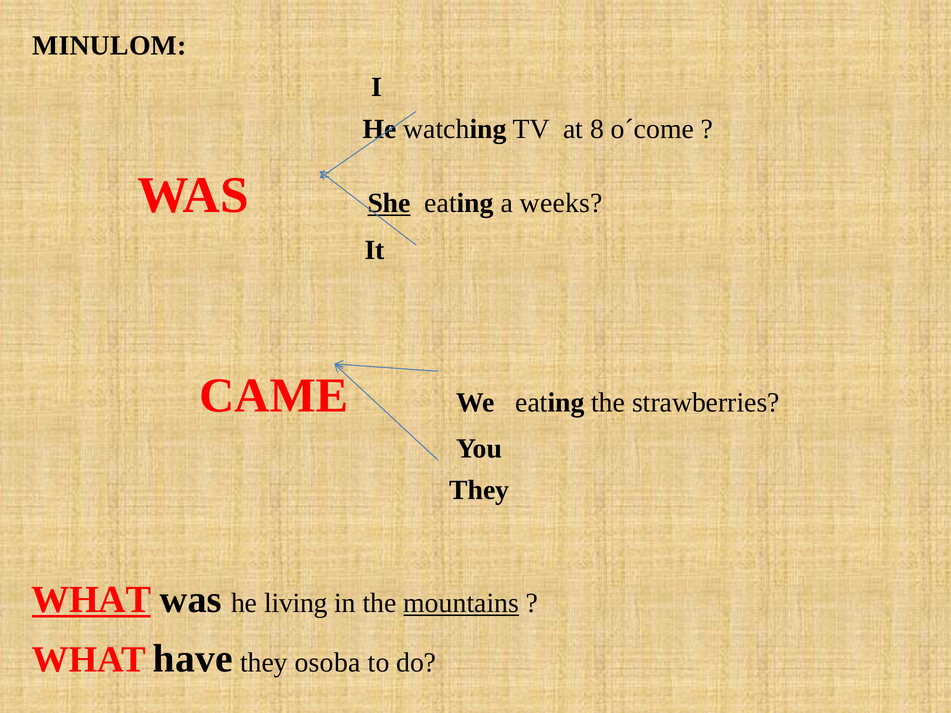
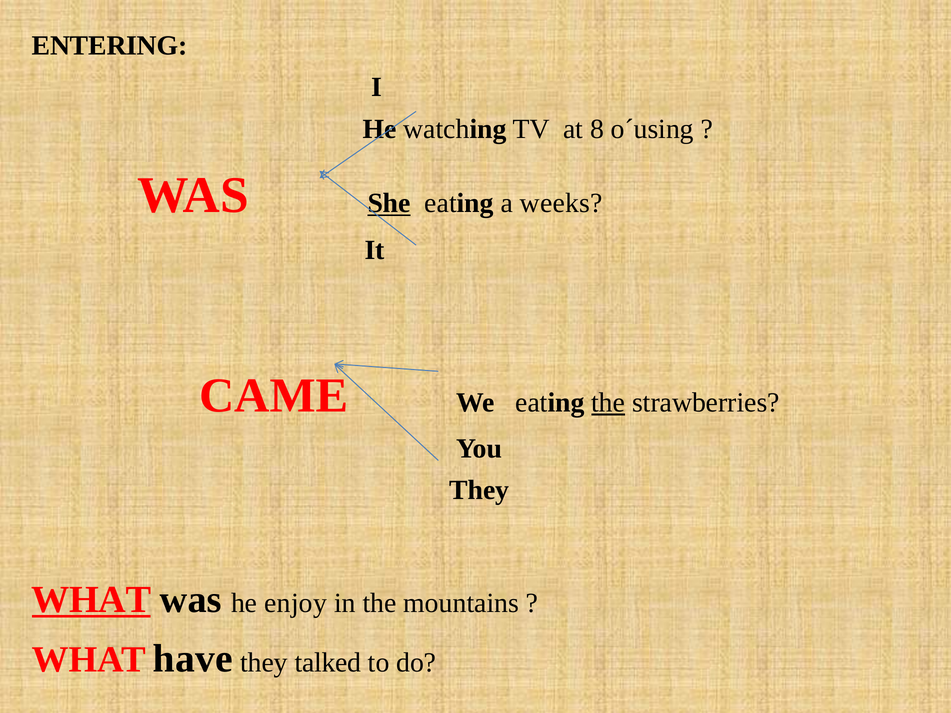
MINULOM: MINULOM -> ENTERING
o´come: o´come -> o´using
the at (608, 403) underline: none -> present
living: living -> enjoy
mountains underline: present -> none
osoba: osoba -> talked
